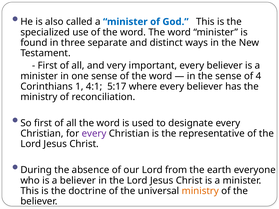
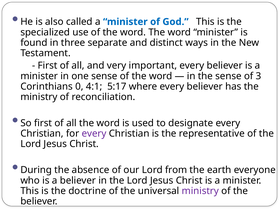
4: 4 -> 3
1: 1 -> 0
ministry at (200, 191) colour: orange -> purple
